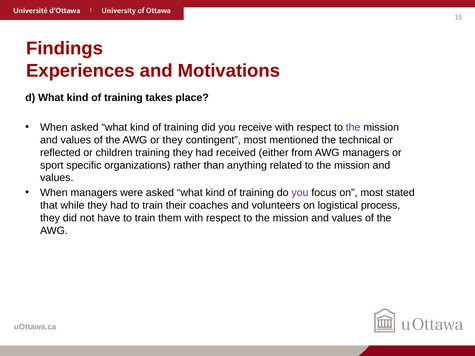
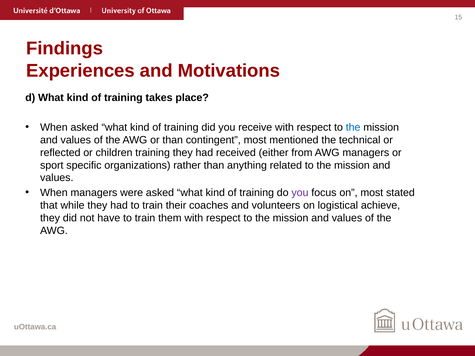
the at (353, 127) colour: purple -> blue
or they: they -> than
process: process -> achieve
